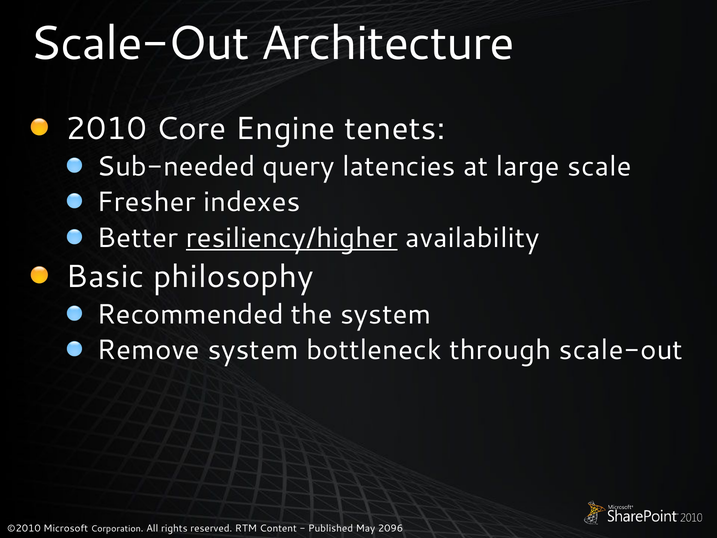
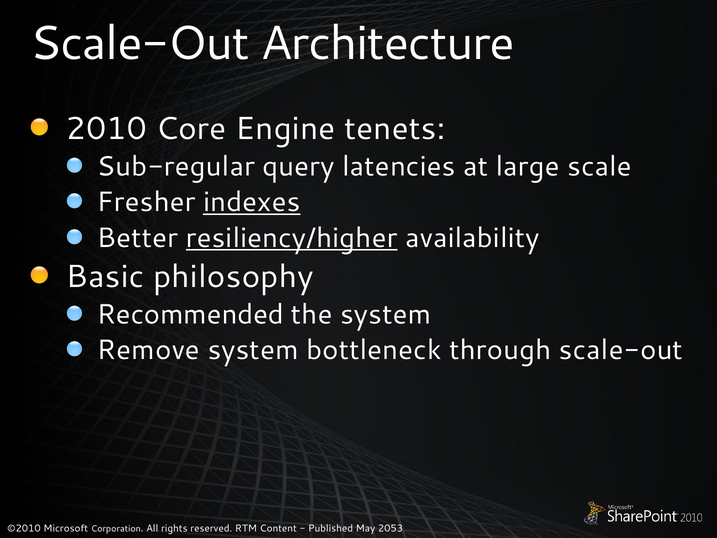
Sub-needed: Sub-needed -> Sub-regular
indexes underline: none -> present
2096: 2096 -> 2053
